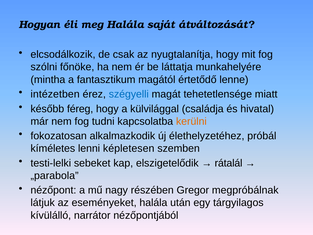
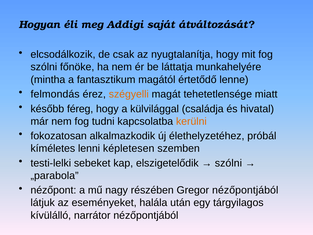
meg Halála: Halála -> Addigi
intézetben: intézetben -> felmondás
szégyelli colour: blue -> orange
rátalál at (229, 163): rátalál -> szólni
Gregor megpróbálnak: megpróbálnak -> nézőpontjából
